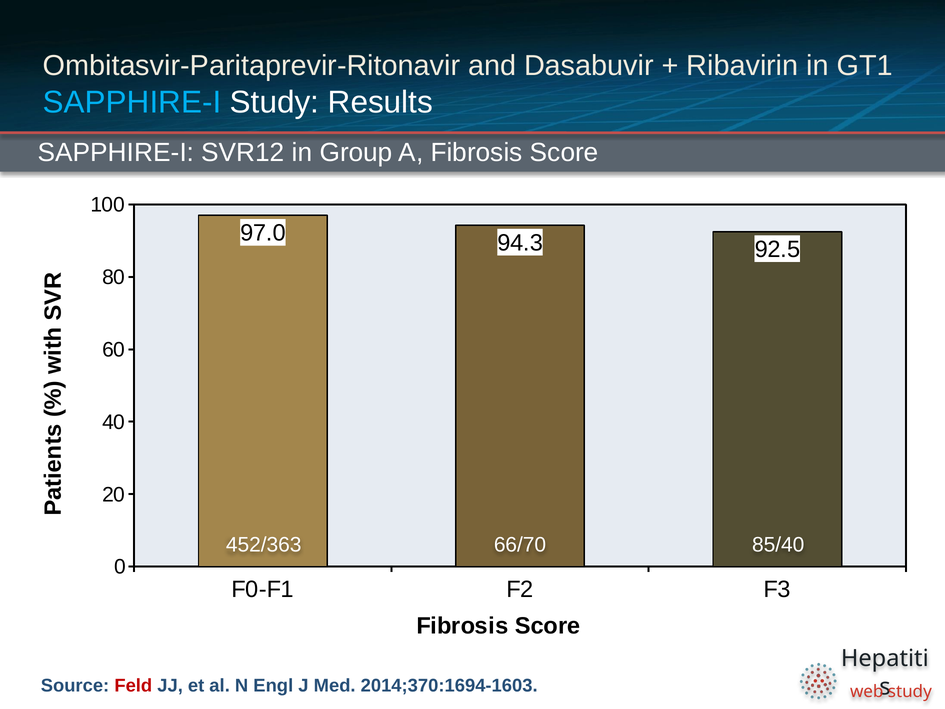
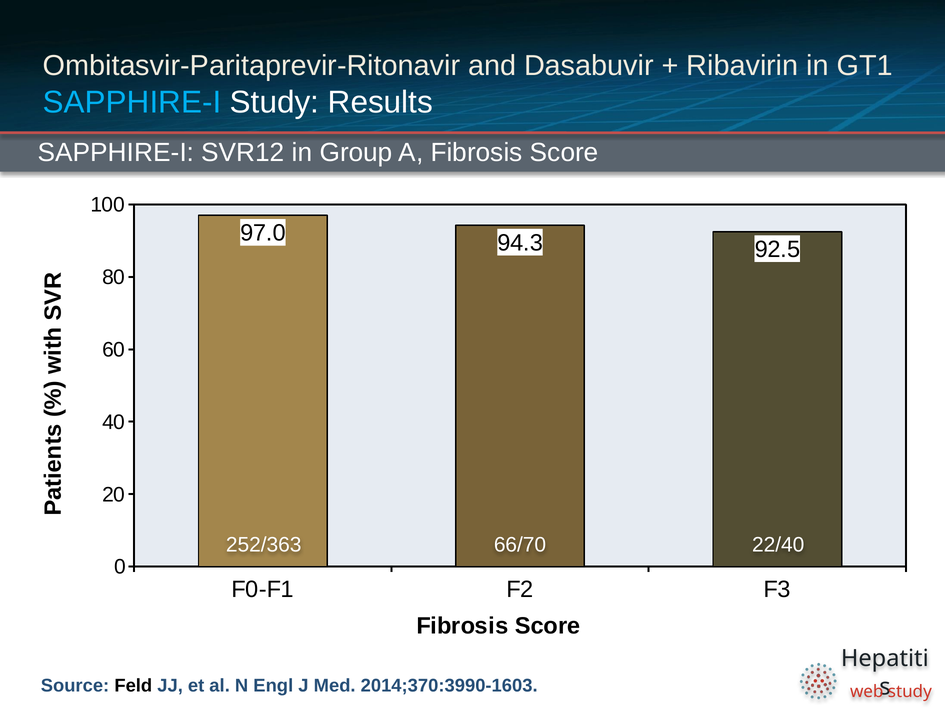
452/363: 452/363 -> 252/363
85/40: 85/40 -> 22/40
Feld colour: red -> black
2014;370:1694-1603: 2014;370:1694-1603 -> 2014;370:3990-1603
